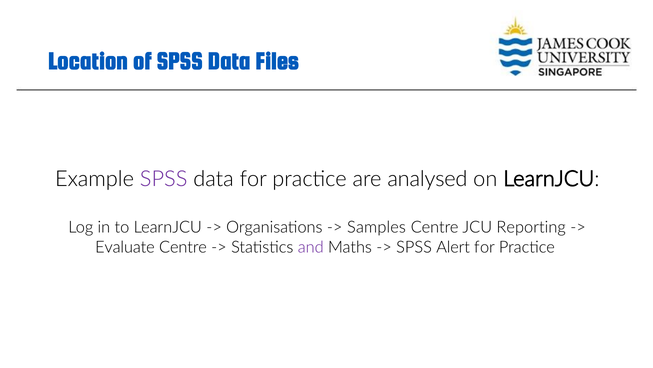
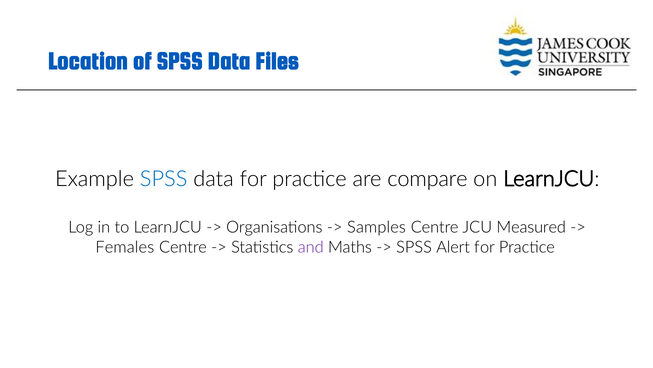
SPSS at (164, 178) colour: purple -> blue
analysed: analysed -> compare
Reporting: Reporting -> Measured
Evaluate: Evaluate -> Females
